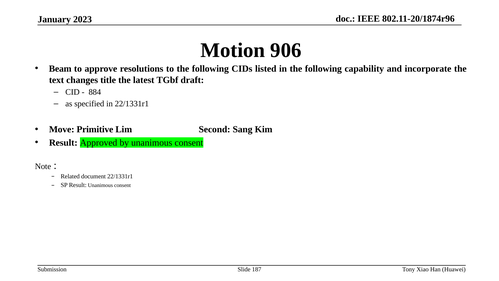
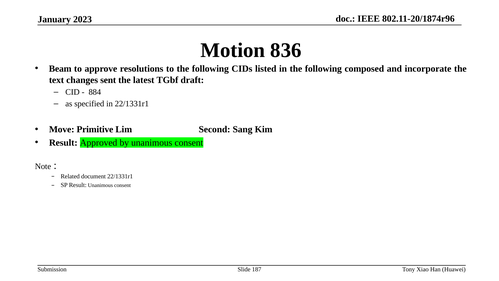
906: 906 -> 836
capability: capability -> composed
title: title -> sent
